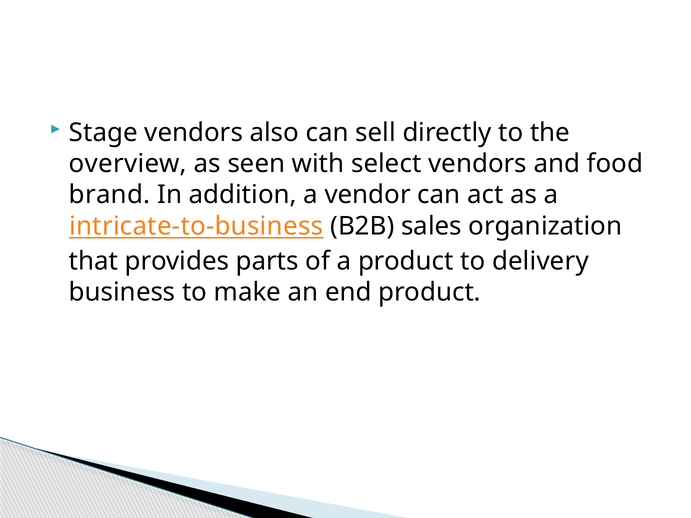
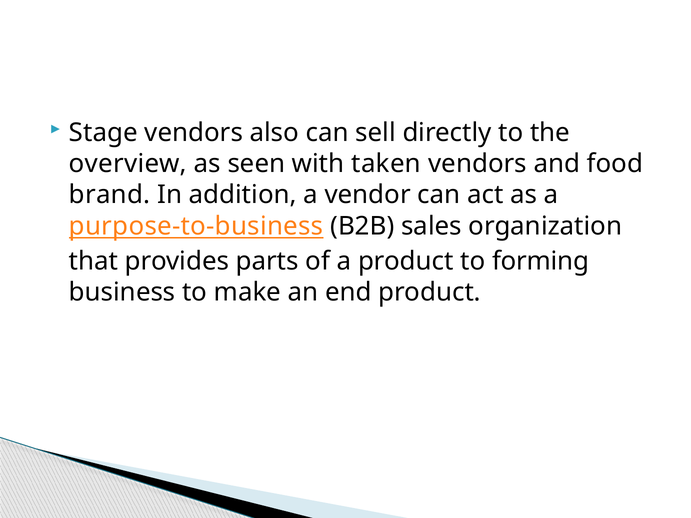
select: select -> taken
intricate-to-business: intricate-to-business -> purpose-to-business
delivery: delivery -> forming
